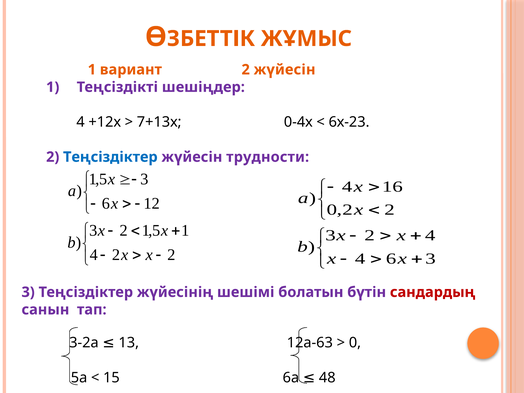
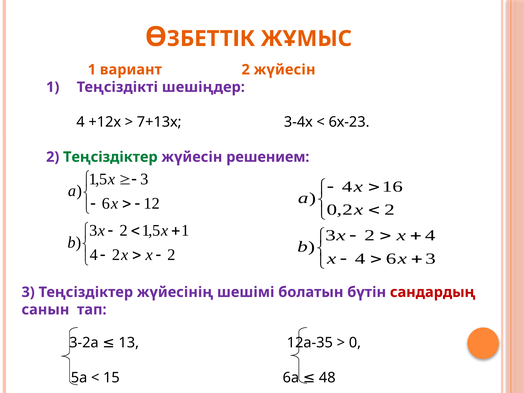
0-4х: 0-4х -> 3-4х
Теңсіздіктер at (110, 157) colour: blue -> green
трудности: трудности -> решением
12а-63: 12а-63 -> 12а-35
